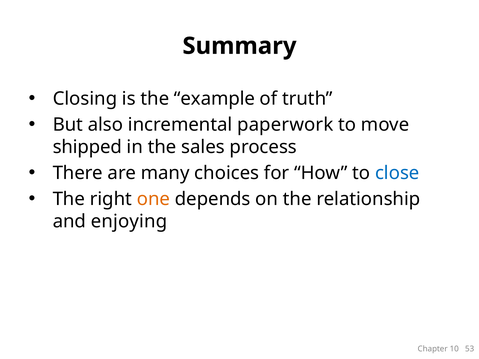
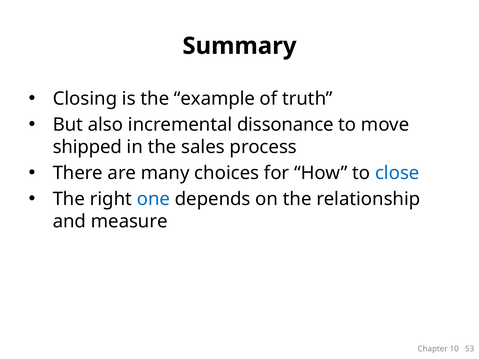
paperwork: paperwork -> dissonance
one colour: orange -> blue
enjoying: enjoying -> measure
